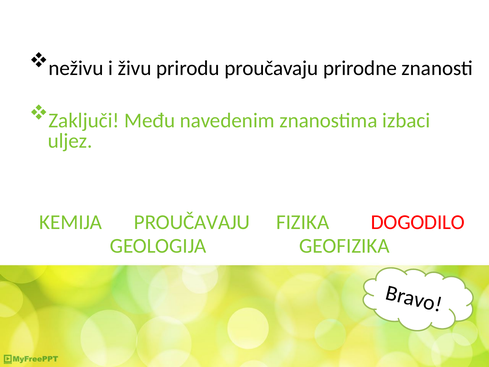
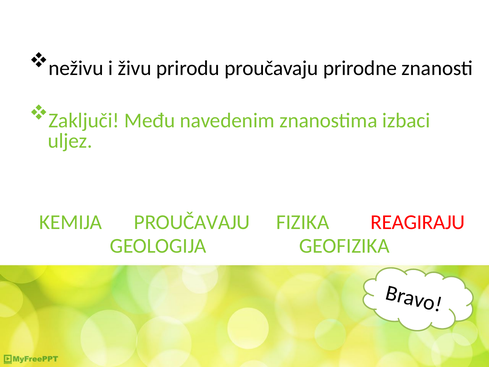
DOGODILO: DOGODILO -> REAGIRAJU
